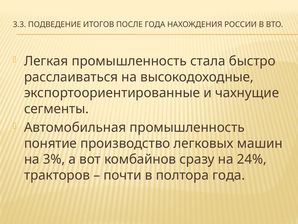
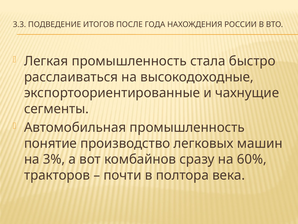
24%: 24% -> 60%
полтора года: года -> века
